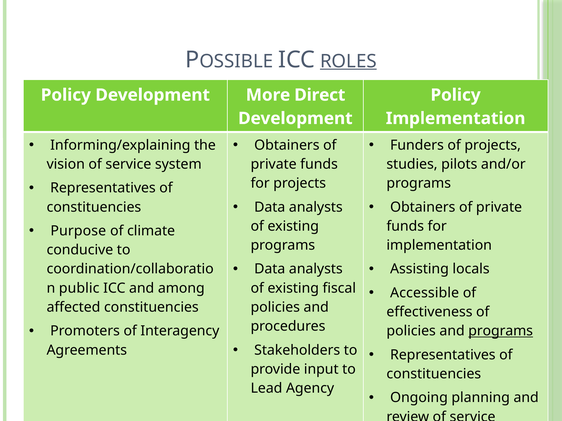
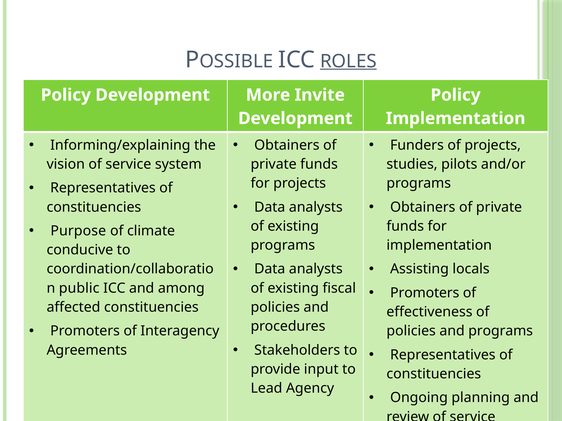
Direct: Direct -> Invite
Accessible at (425, 293): Accessible -> Promoters
programs at (501, 331) underline: present -> none
